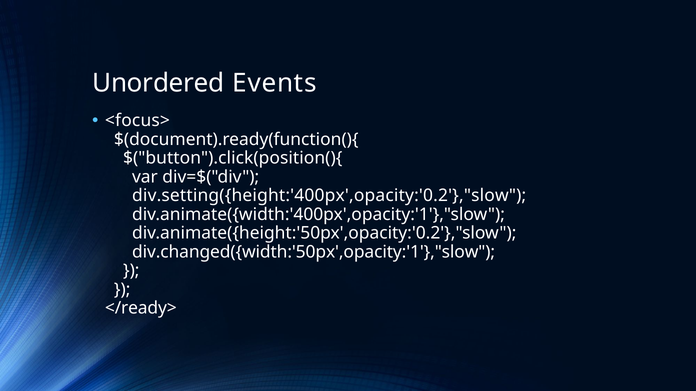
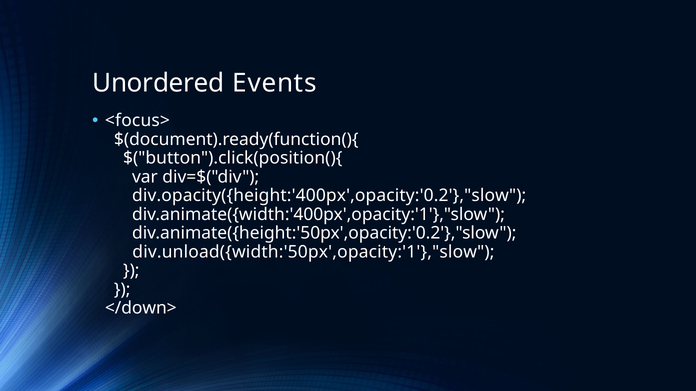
div.setting({height:'400px',opacity:'0.2'},"slow: div.setting({height:'400px',opacity:'0.2'},"slow -> div.opacity({height:'400px',opacity:'0.2'},"slow
div.changed({width:'50px',opacity:'1'},"slow: div.changed({width:'50px',opacity:'1'},"slow -> div.unload({width:'50px',opacity:'1'},"slow
</ready>: </ready> -> </down>
